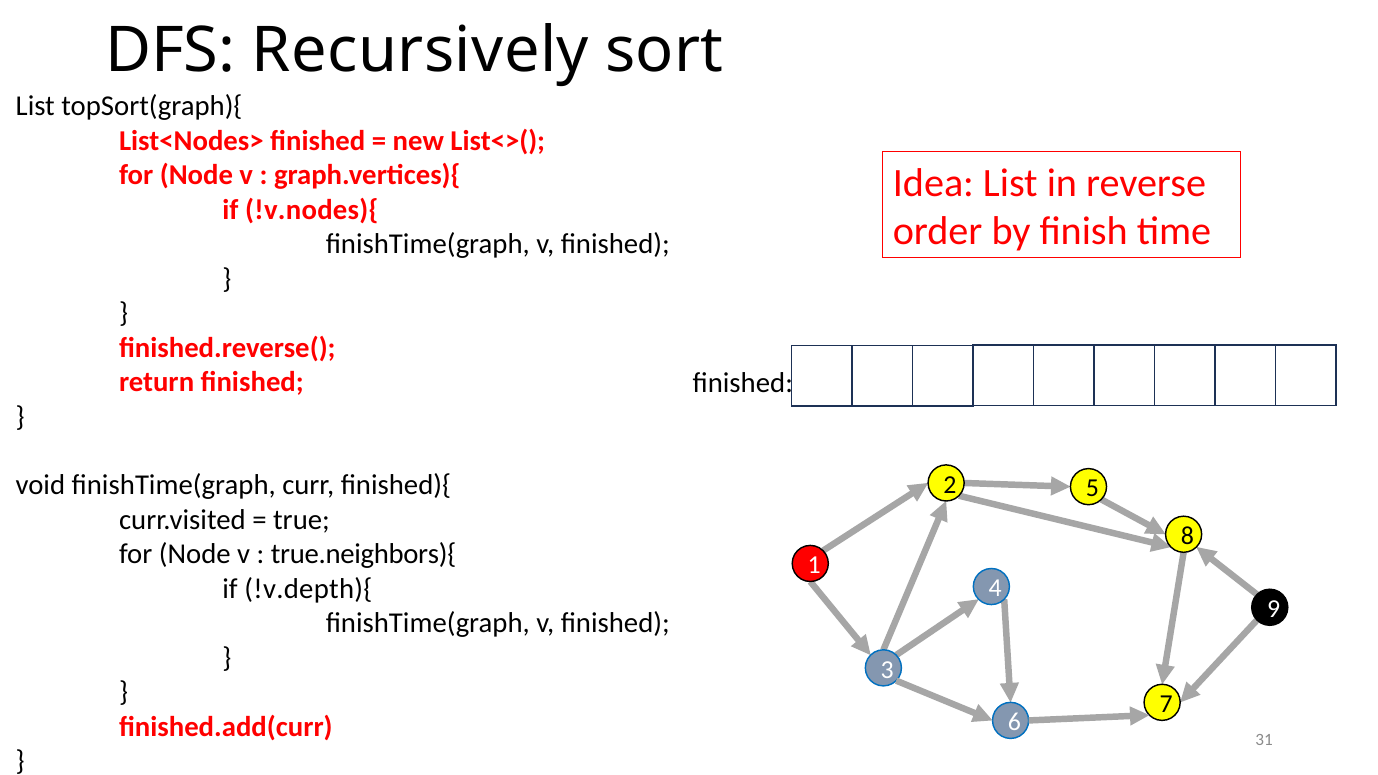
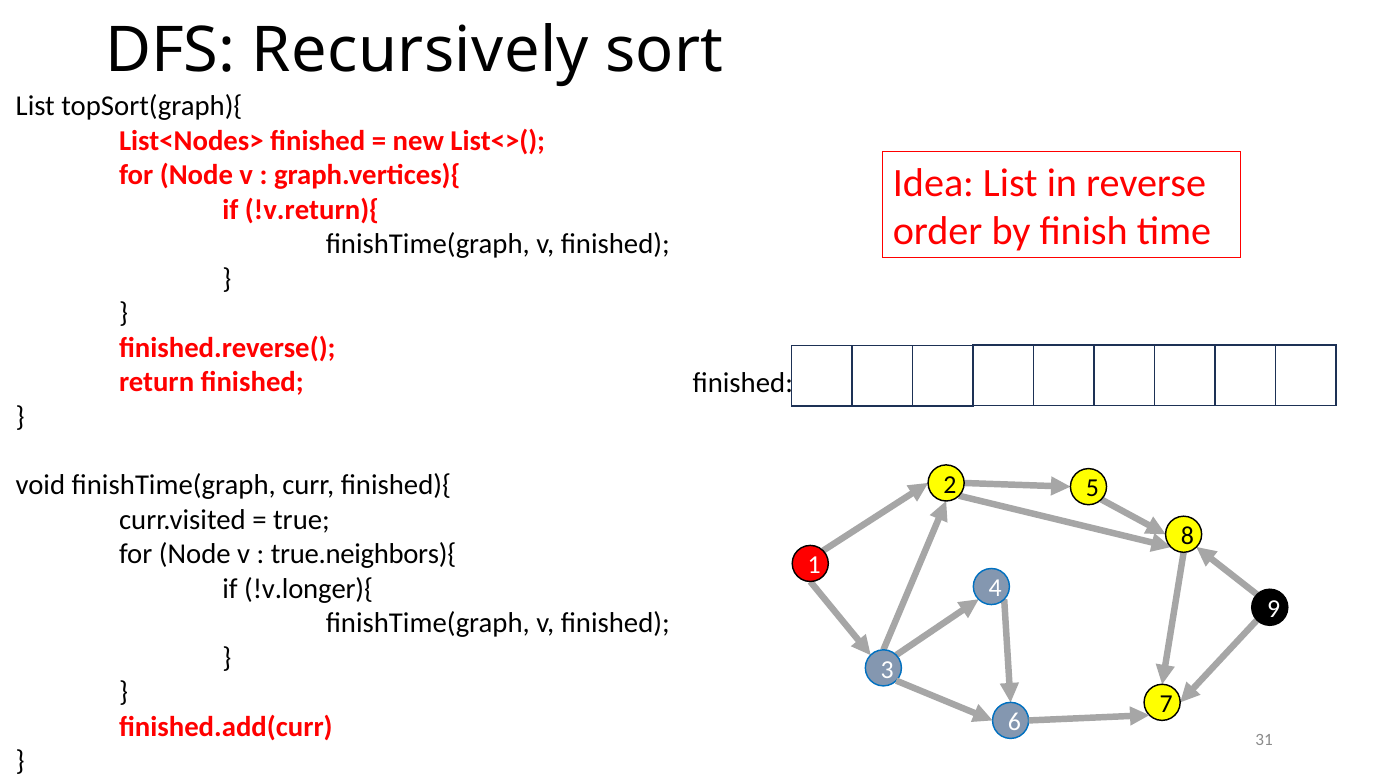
!v.nodes){: !v.nodes){ -> !v.return){
!v.depth){: !v.depth){ -> !v.longer){
